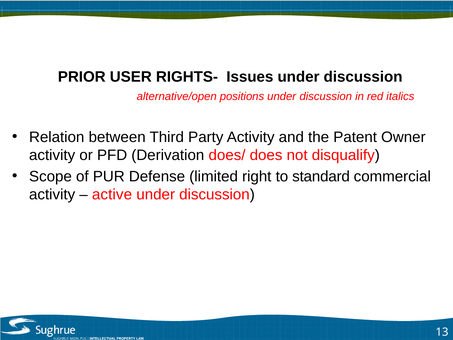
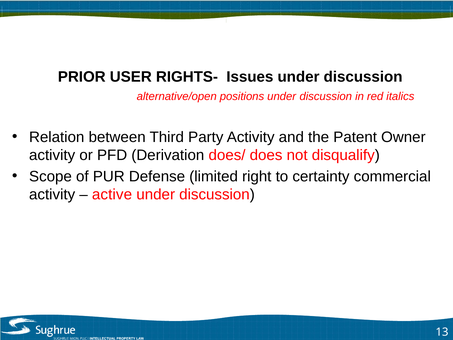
standard: standard -> certainty
